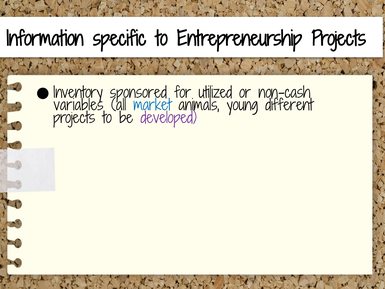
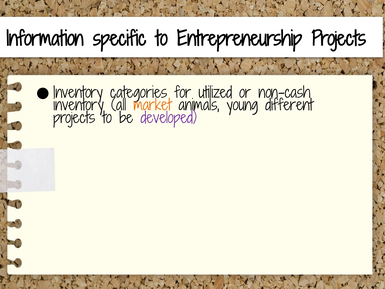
sponsored: sponsored -> categories
variables at (79, 105): variables -> inventory
market colour: blue -> orange
